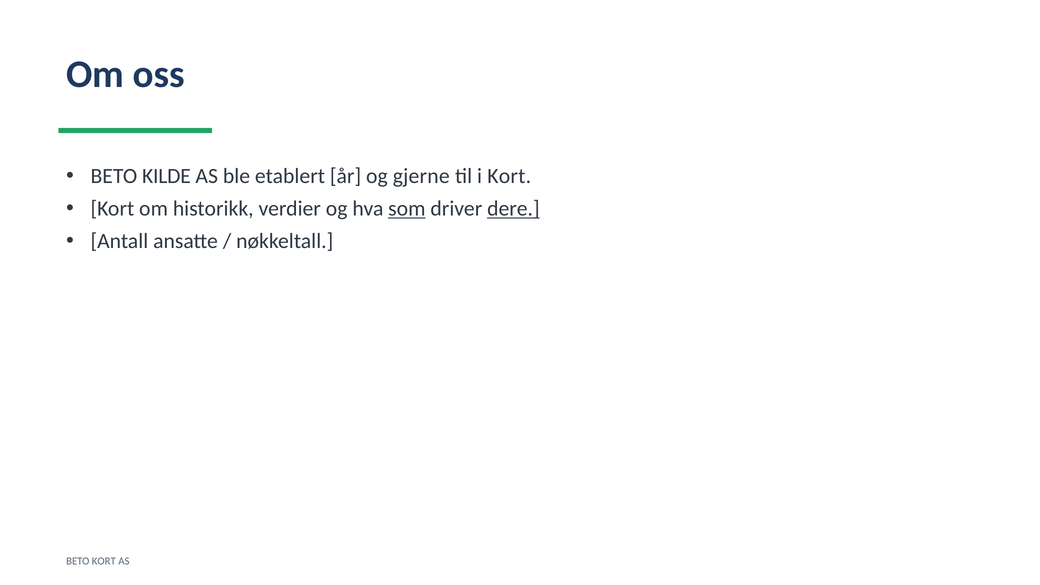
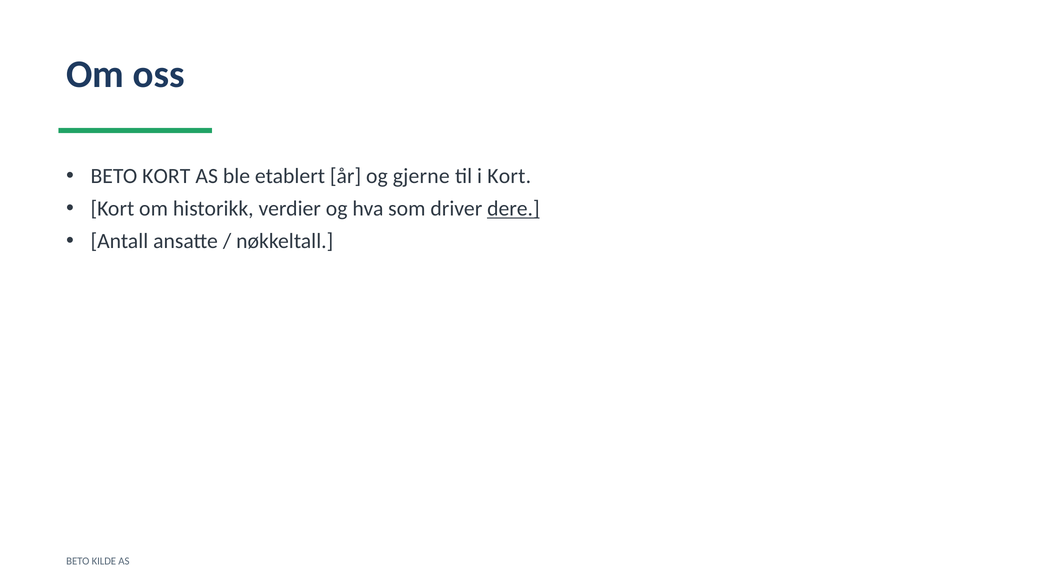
BETO KILDE: KILDE -> KORT
som underline: present -> none
BETO KORT: KORT -> KILDE
